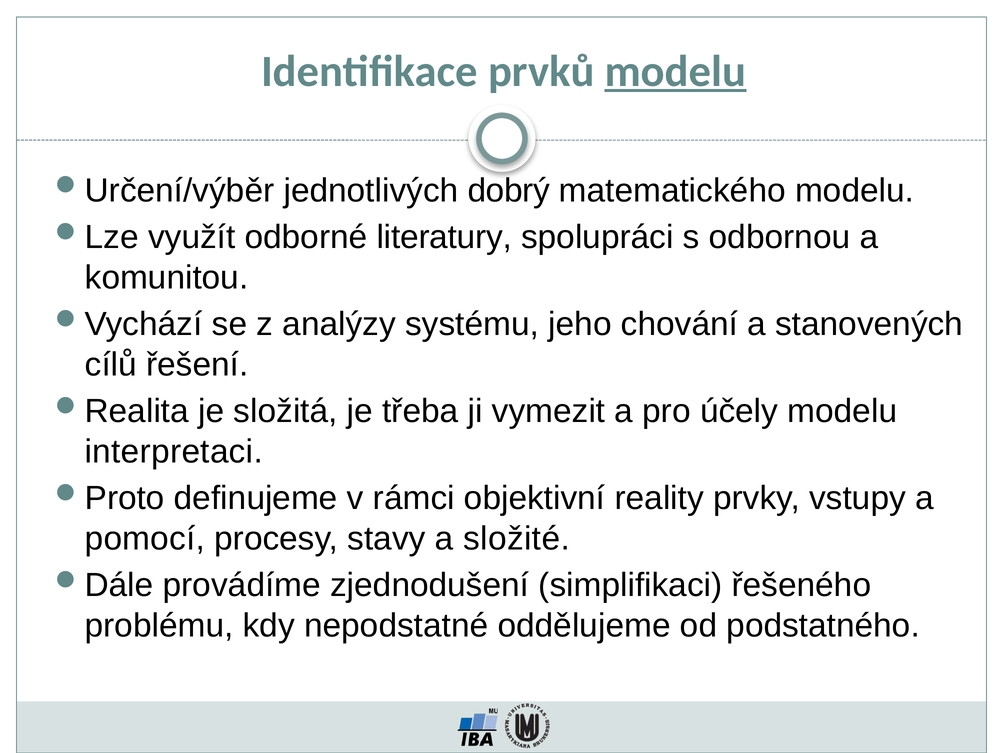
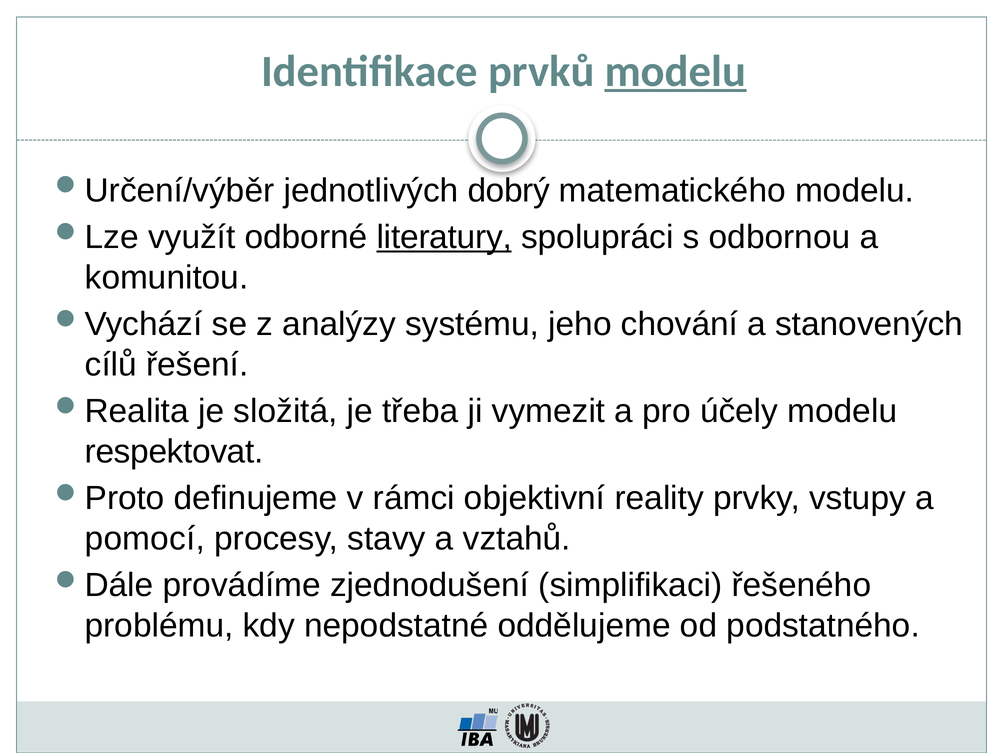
literatury underline: none -> present
interpretaci: interpretaci -> respektovat
složité: složité -> vztahů
